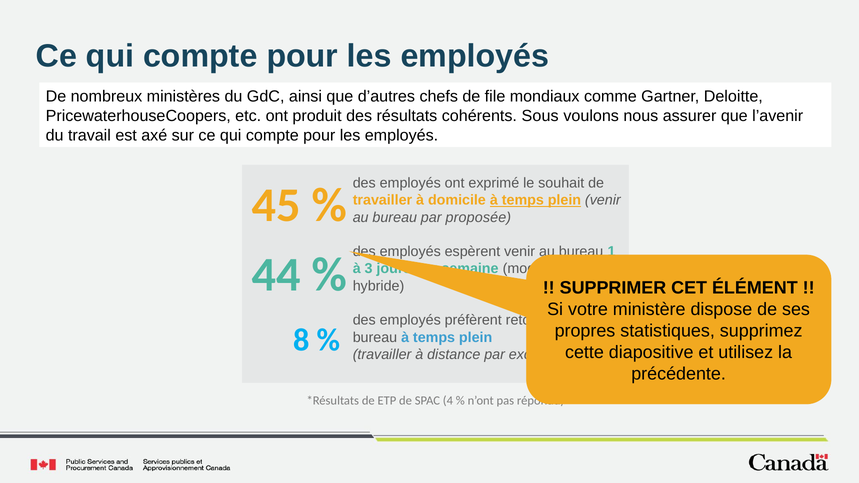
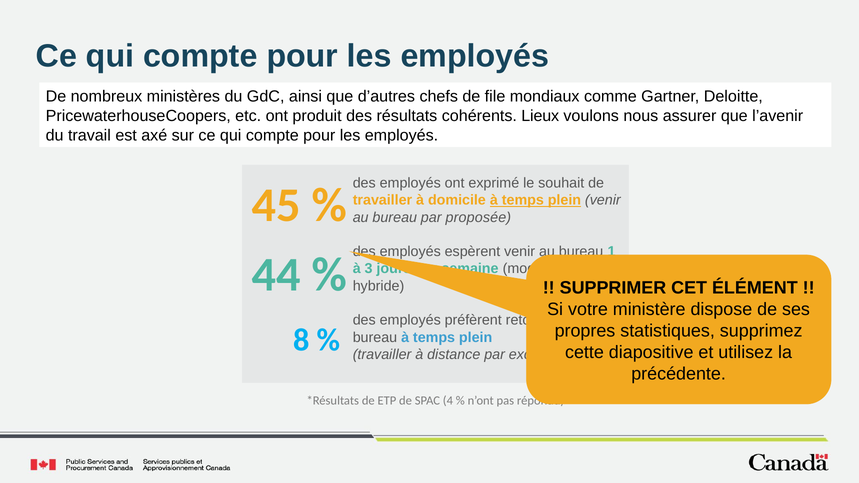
Sous: Sous -> Lieux
